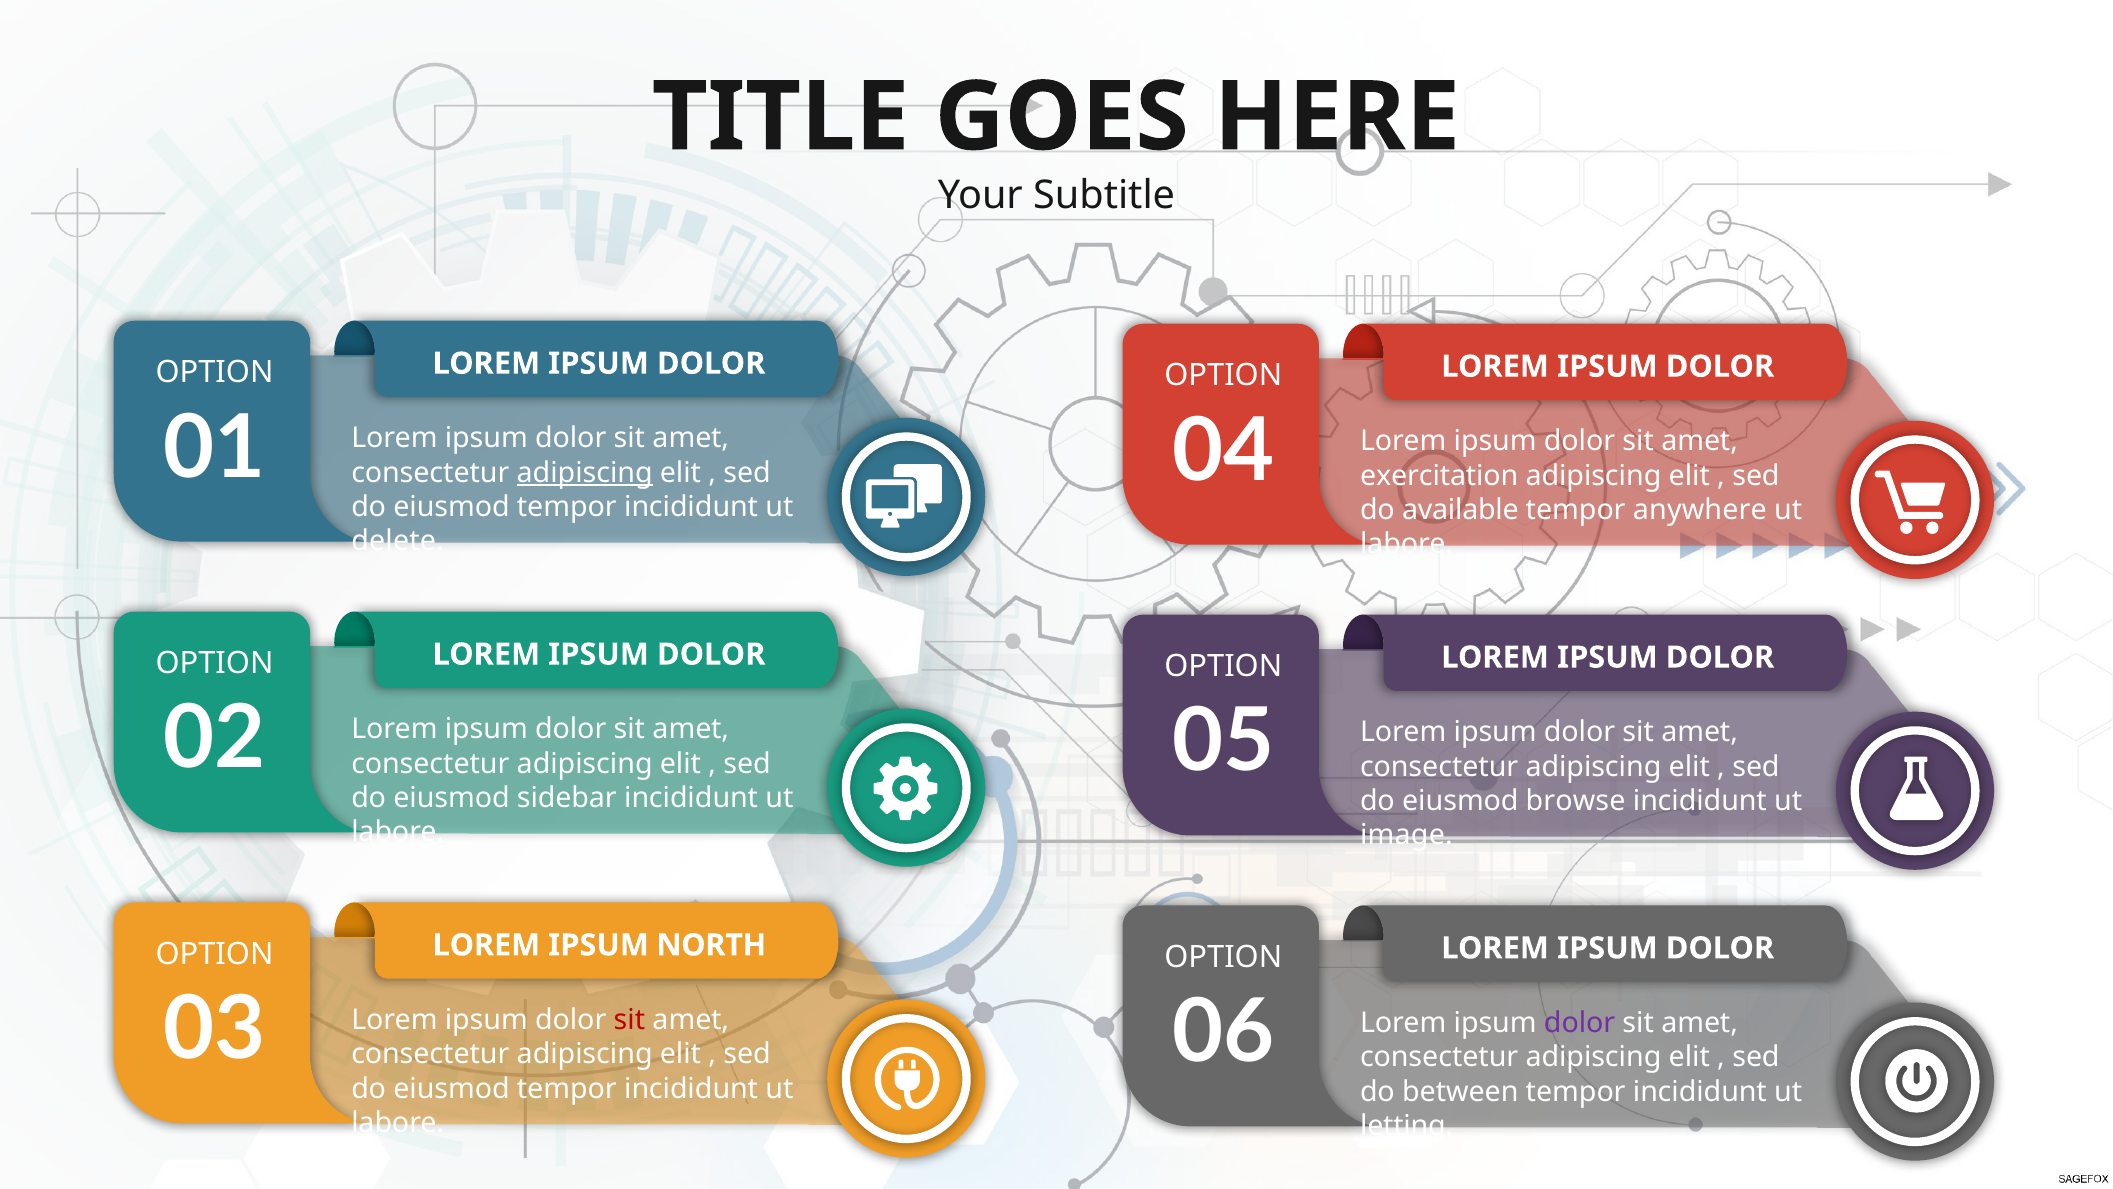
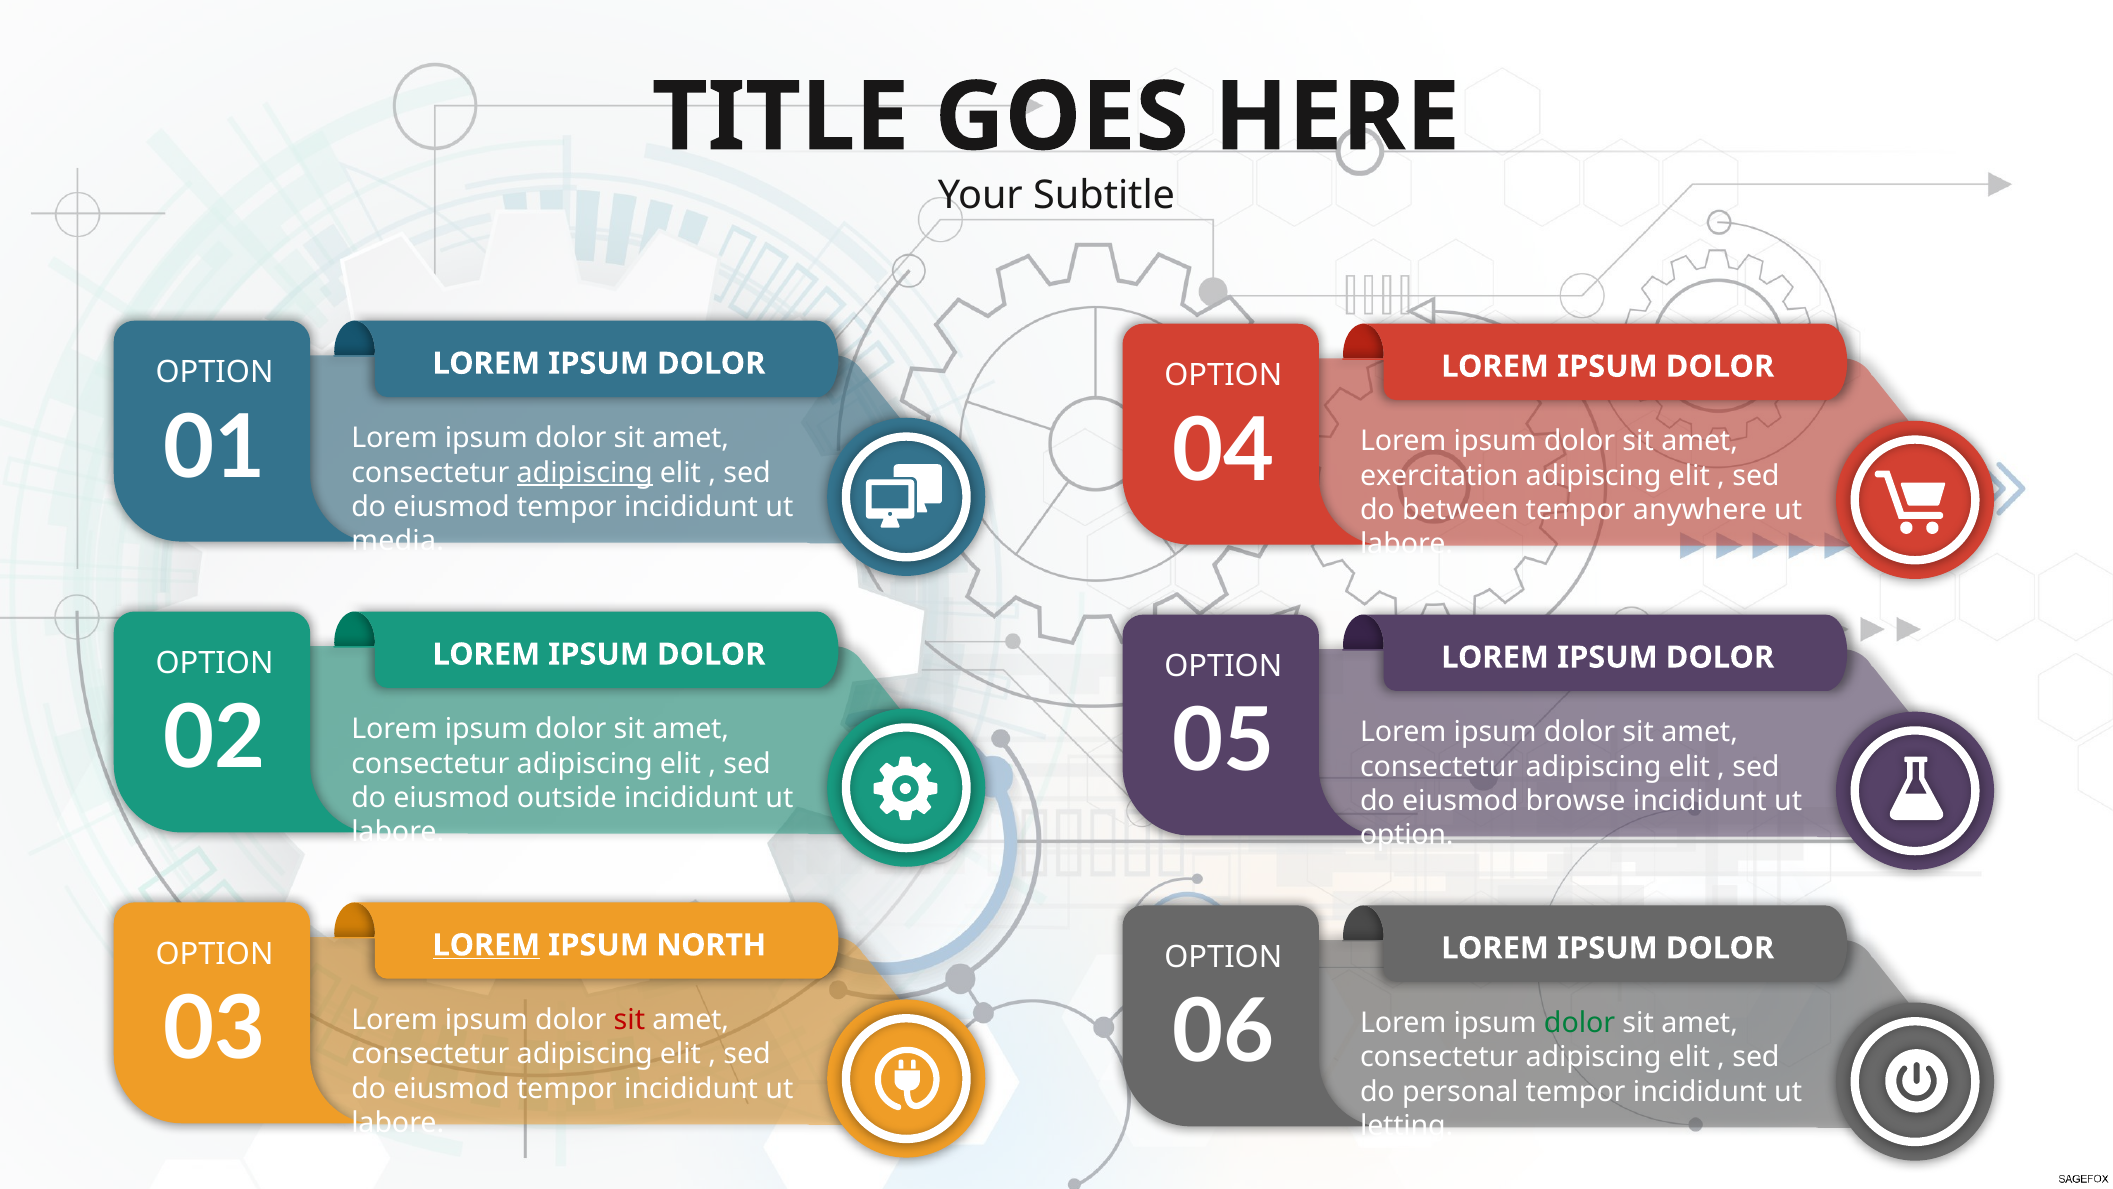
available: available -> between
delete: delete -> media
sidebar: sidebar -> outside
image at (1406, 835): image -> option
LOREM at (486, 945) underline: none -> present
dolor at (1580, 1023) colour: purple -> green
between: between -> personal
